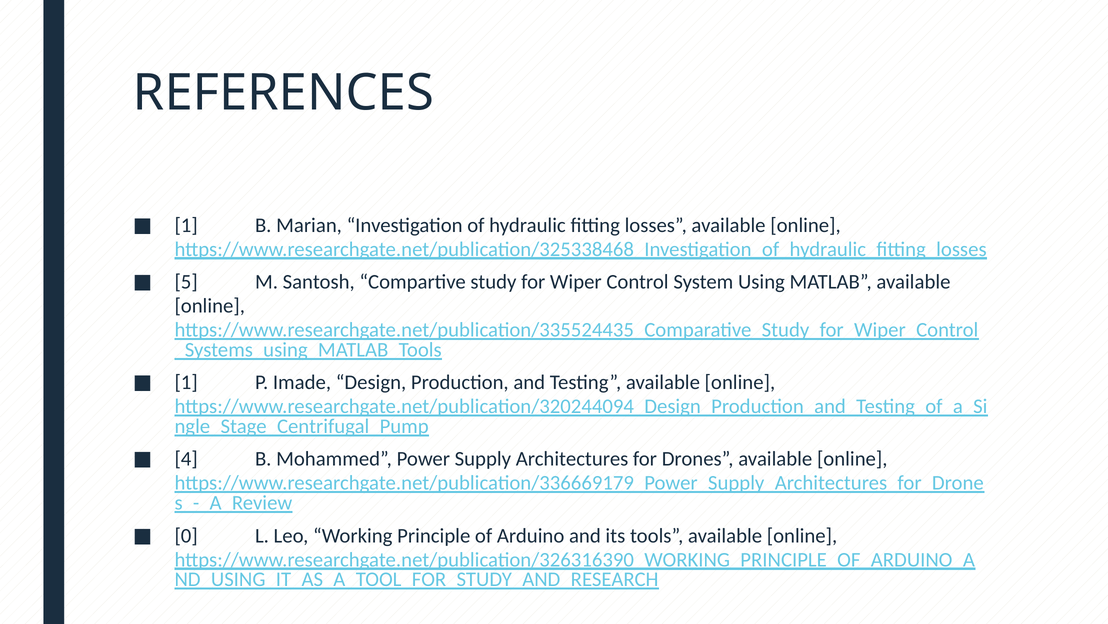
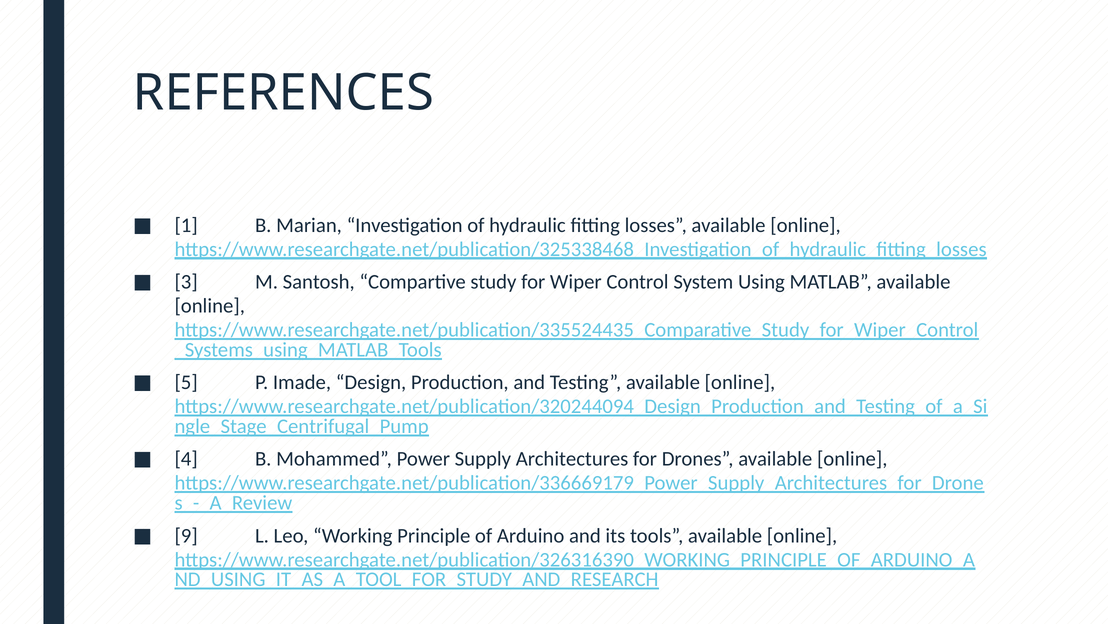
5: 5 -> 3
1 at (186, 382): 1 -> 5
0: 0 -> 9
